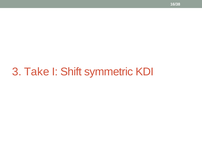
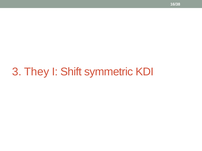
Take: Take -> They
